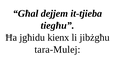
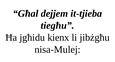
tara-Mulej: tara-Mulej -> nisa-Mulej
